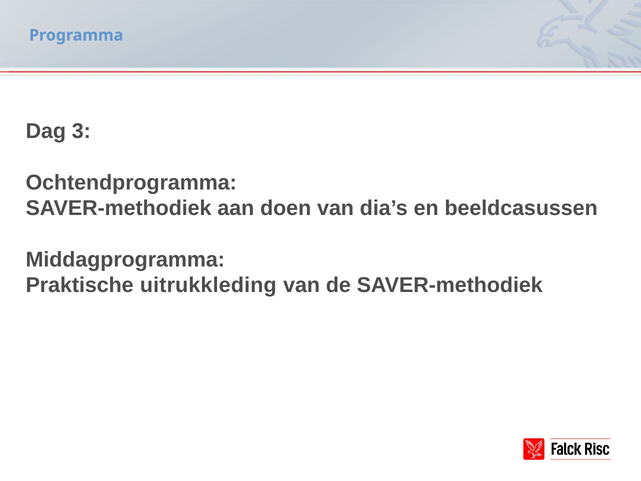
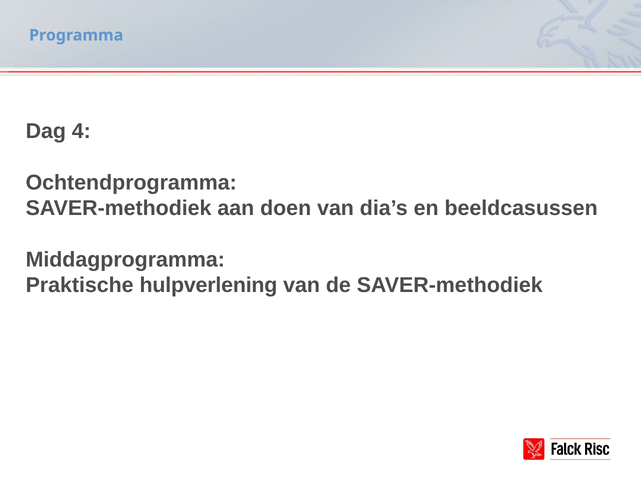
3: 3 -> 4
uitrukkleding: uitrukkleding -> hulpverlening
